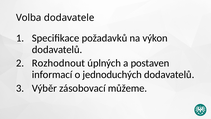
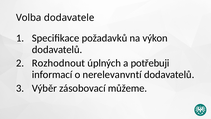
postaven: postaven -> potřebuji
jednoduchých: jednoduchých -> nerelevanvntí
